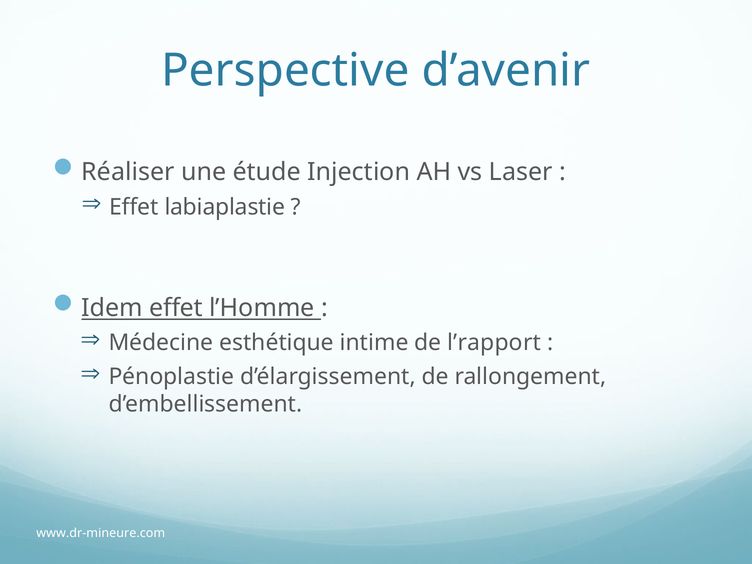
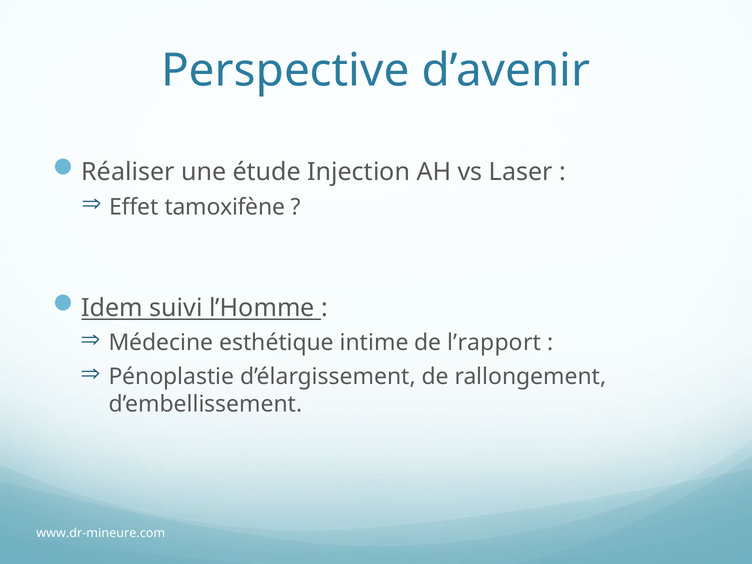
labiaplastie: labiaplastie -> tamoxifène
Idem effet: effet -> suivi
